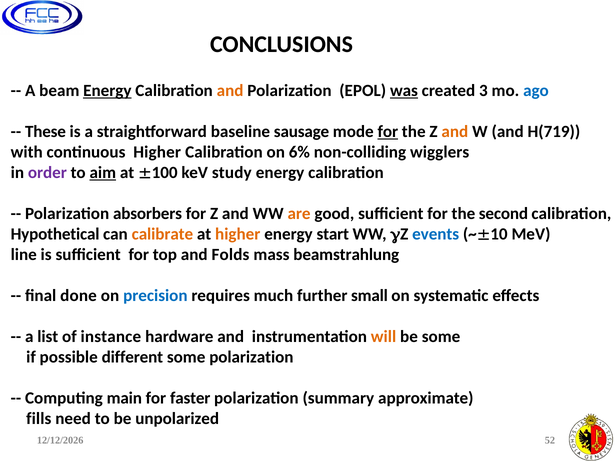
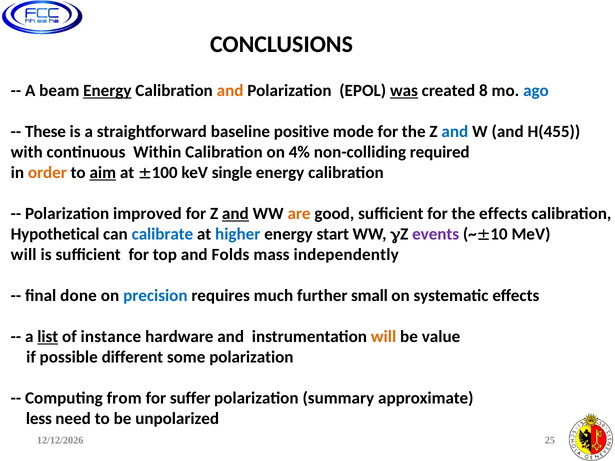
3: 3 -> 8
sausage: sausage -> positive
for at (388, 132) underline: present -> none
and at (455, 132) colour: orange -> blue
H(719: H(719 -> H(455
continuous Higher: Higher -> Within
6%: 6% -> 4%
wigglers: wigglers -> required
order colour: purple -> orange
study: study -> single
absorbers: absorbers -> improved
and at (235, 214) underline: none -> present
the second: second -> effects
calibrate colour: orange -> blue
higher at (238, 234) colour: orange -> blue
events colour: blue -> purple
line at (24, 255): line -> will
beamstrahlung: beamstrahlung -> independently
list underline: none -> present
be some: some -> value
main: main -> from
faster: faster -> suffer
fills: fills -> less
52: 52 -> 25
